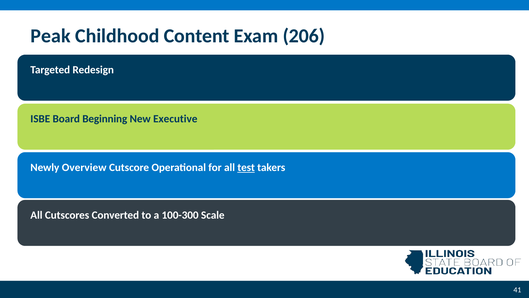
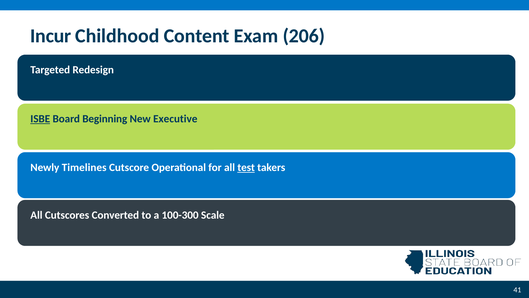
Peak: Peak -> Incur
ISBE underline: none -> present
Overview: Overview -> Timelines
